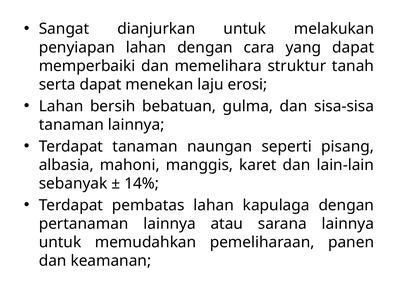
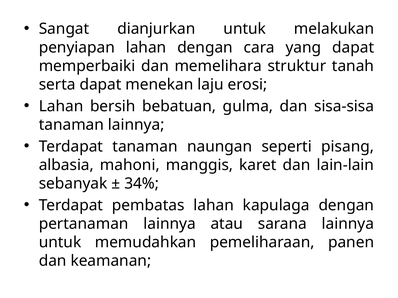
14%: 14% -> 34%
